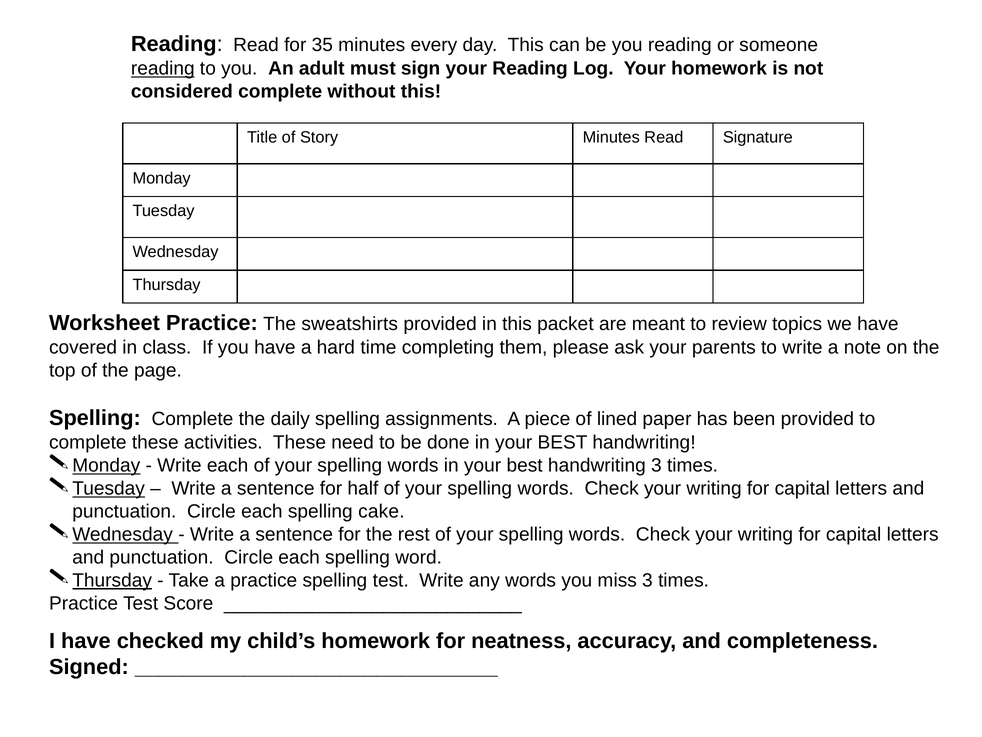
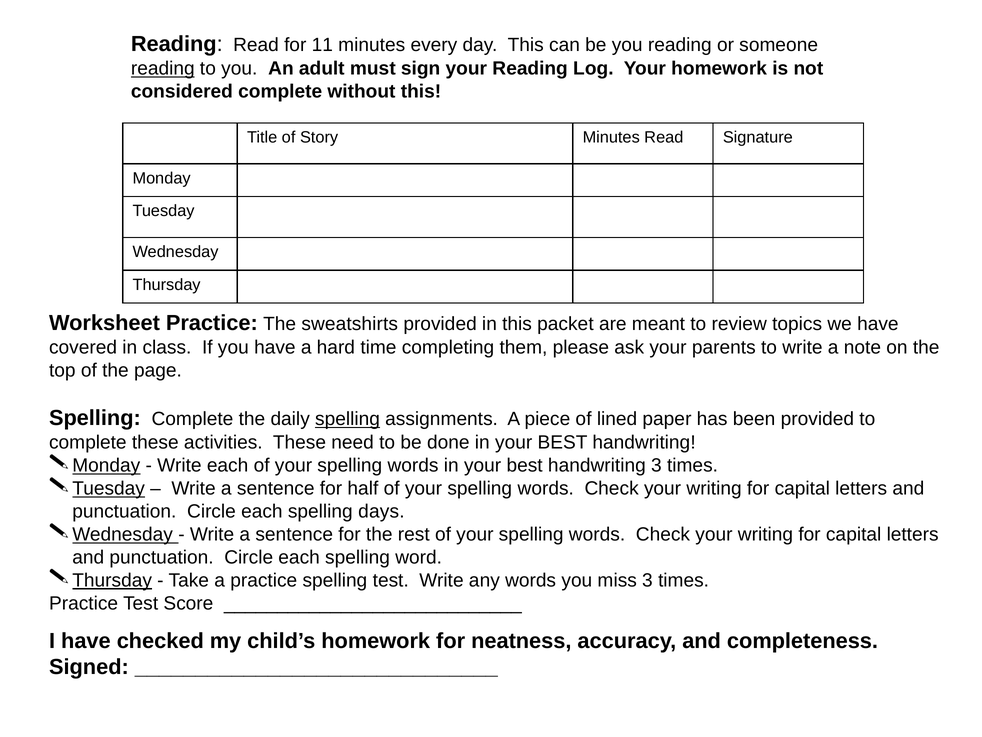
35: 35 -> 11
spelling at (348, 419) underline: none -> present
cake: cake -> days
